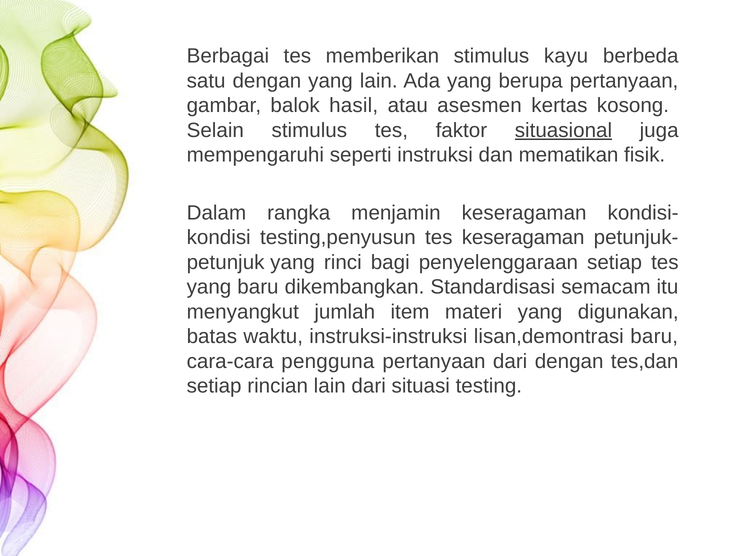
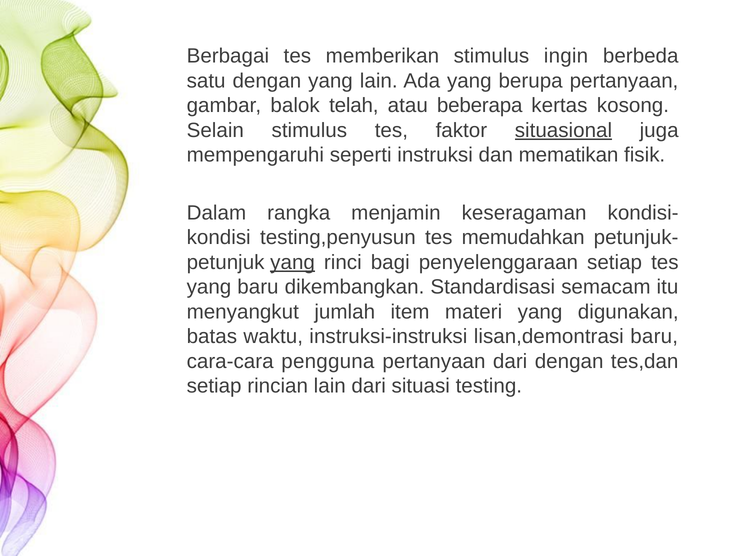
kayu: kayu -> ingin
hasil: hasil -> telah
asesmen: asesmen -> beberapa
tes keseragaman: keseragaman -> memudahkan
yang at (293, 262) underline: none -> present
